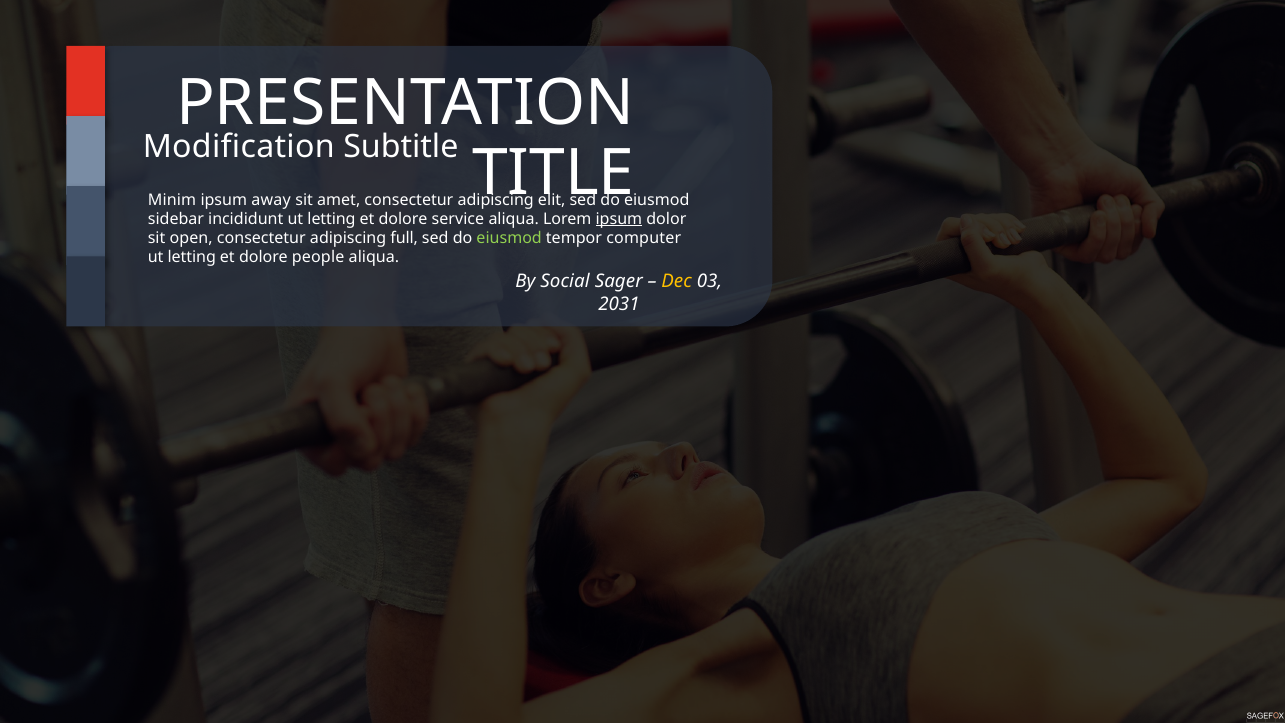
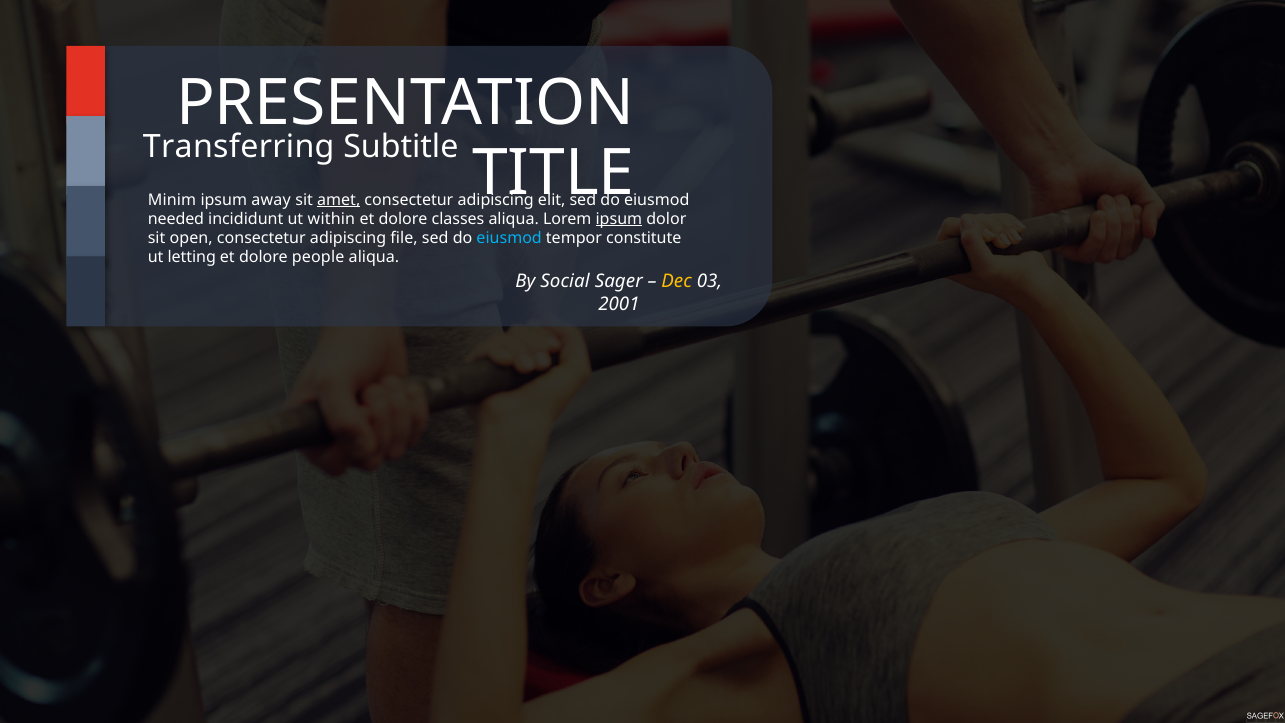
Modification: Modification -> Transferring
amet underline: none -> present
sidebar: sidebar -> needed
incididunt ut letting: letting -> within
service: service -> classes
full: full -> file
eiusmod at (509, 238) colour: light green -> light blue
computer: computer -> constitute
2031: 2031 -> 2001
